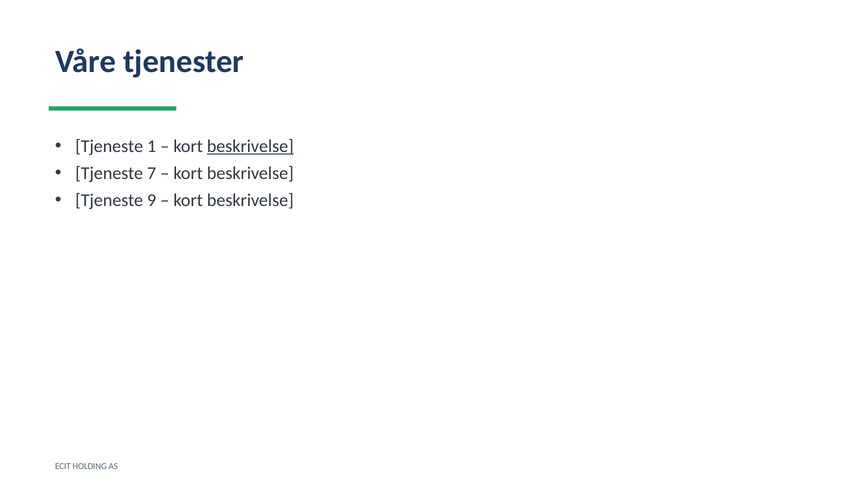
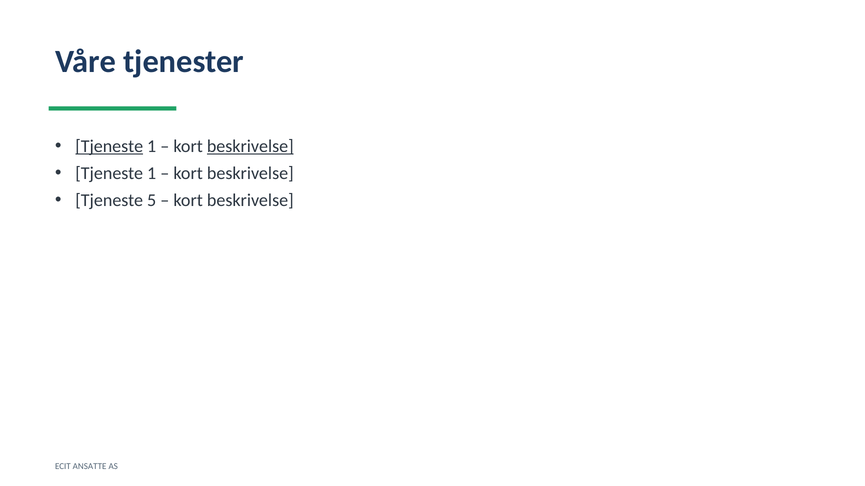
Tjeneste at (109, 147) underline: none -> present
7 at (152, 174): 7 -> 1
9: 9 -> 5
HOLDING: HOLDING -> ANSATTE
